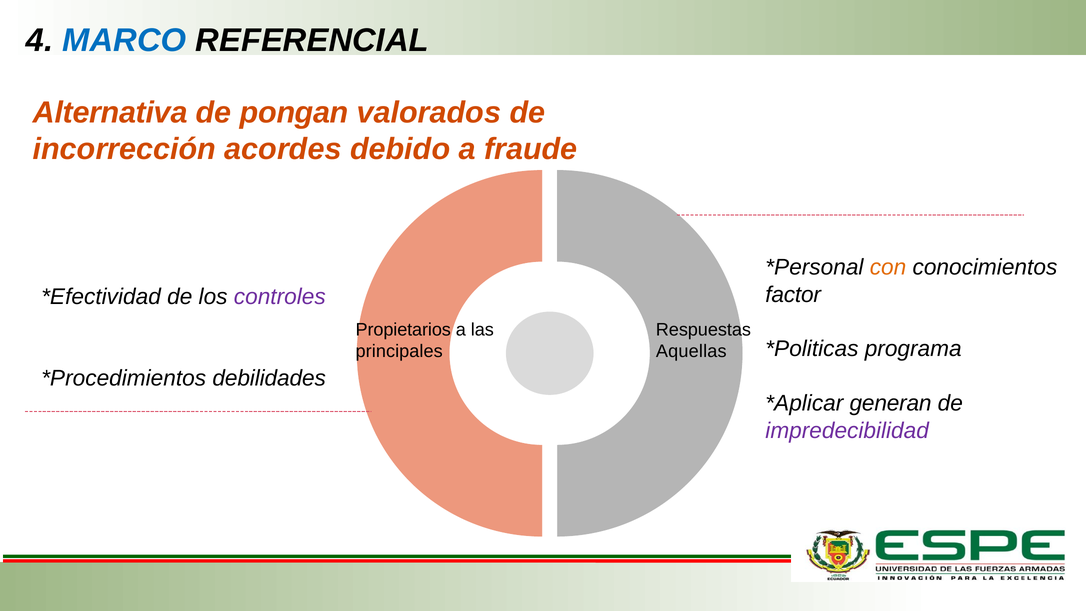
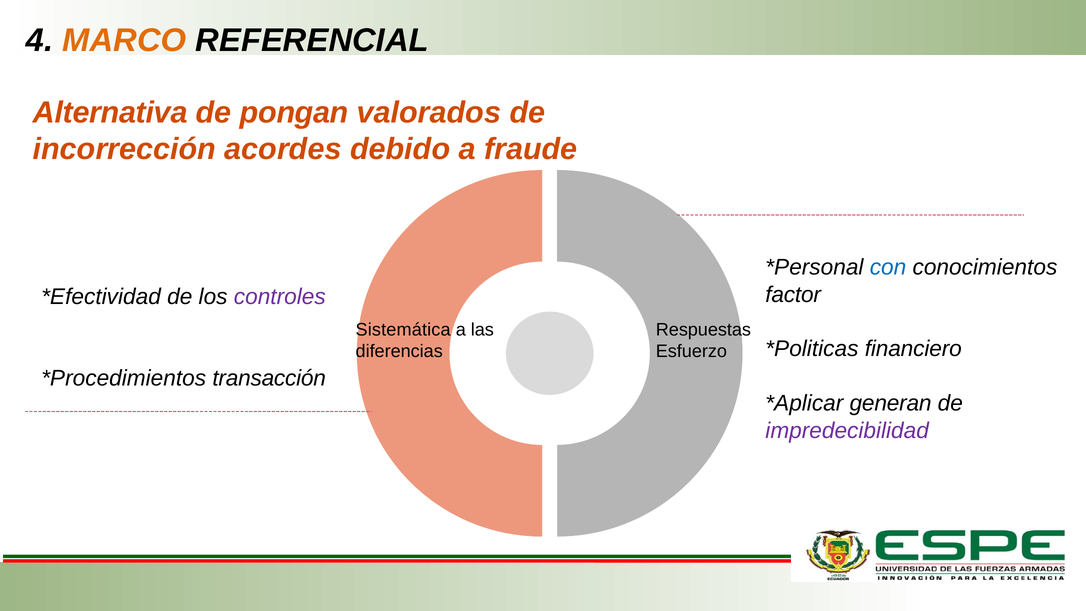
MARCO colour: blue -> orange
con colour: orange -> blue
Propietarios: Propietarios -> Sistemática
programa: programa -> financiero
principales: principales -> diferencias
Aquellas: Aquellas -> Esfuerzo
debilidades: debilidades -> transacción
